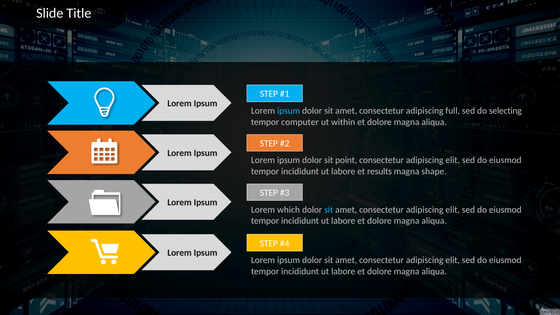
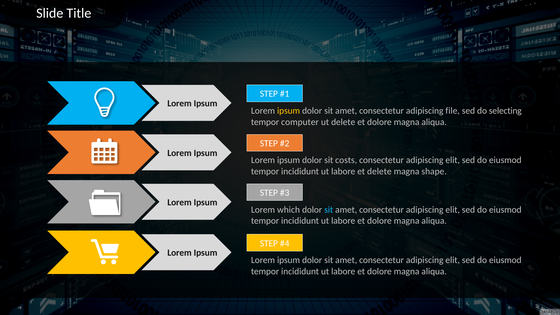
ipsum at (289, 111) colour: light blue -> yellow
full: full -> file
ut within: within -> delete
point: point -> costs
et results: results -> delete
